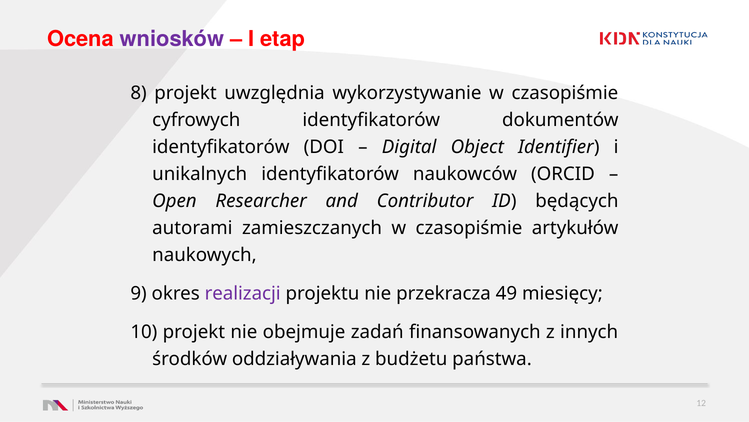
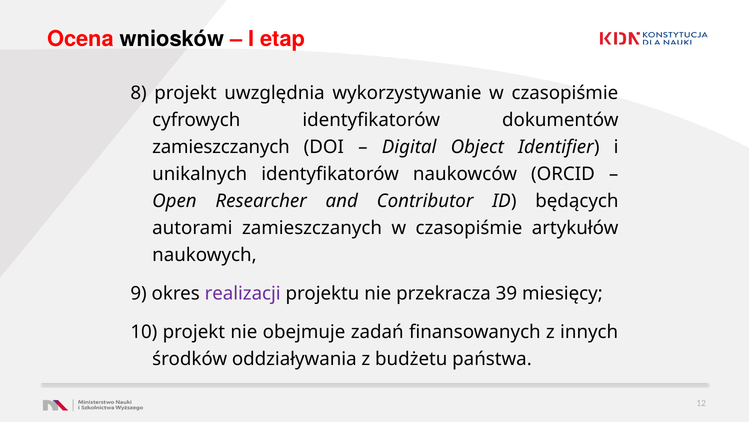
wniosków colour: purple -> black
identyfikatorów at (221, 147): identyfikatorów -> zamieszczanych
49: 49 -> 39
